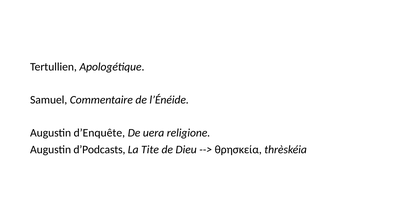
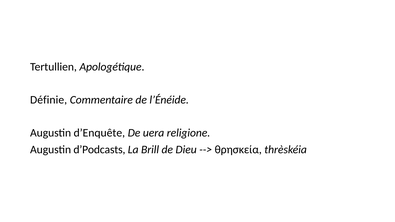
Samuel: Samuel -> Définie
Tite: Tite -> Brill
